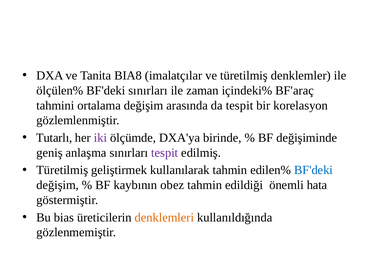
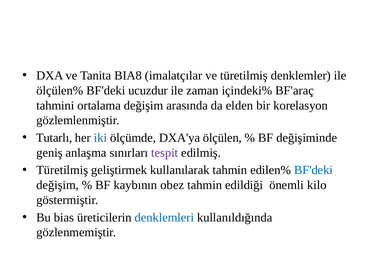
BF'deki sınırları: sınırları -> ucuzdur
da tespit: tespit -> elden
iki colour: purple -> blue
birinde: birinde -> ölçülen
hata: hata -> kilo
denklemleri colour: orange -> blue
